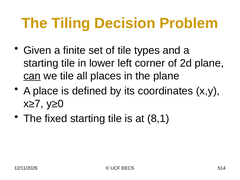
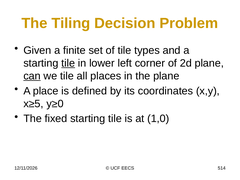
tile at (68, 63) underline: none -> present
x≥7: x≥7 -> x≥5
8,1: 8,1 -> 1,0
